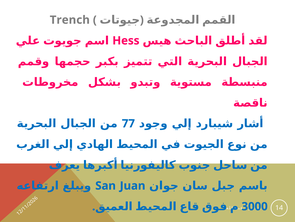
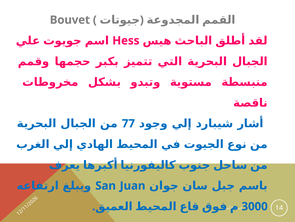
Trench: Trench -> Bouvet
